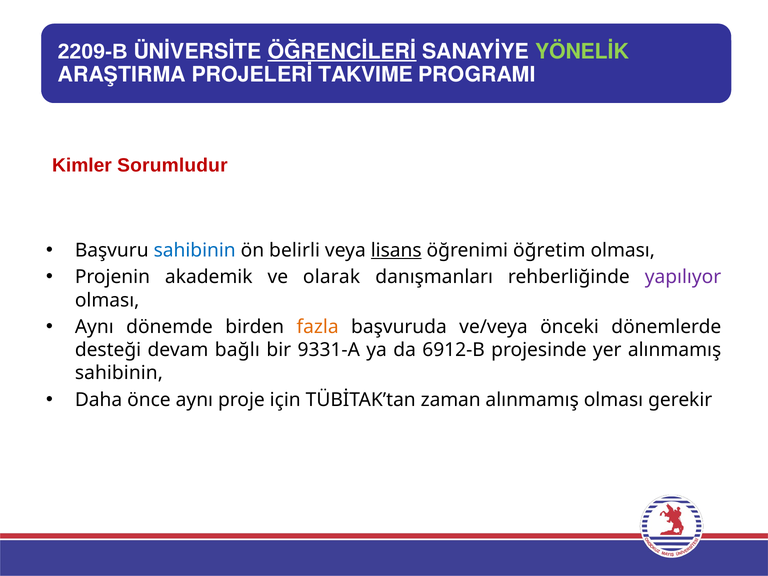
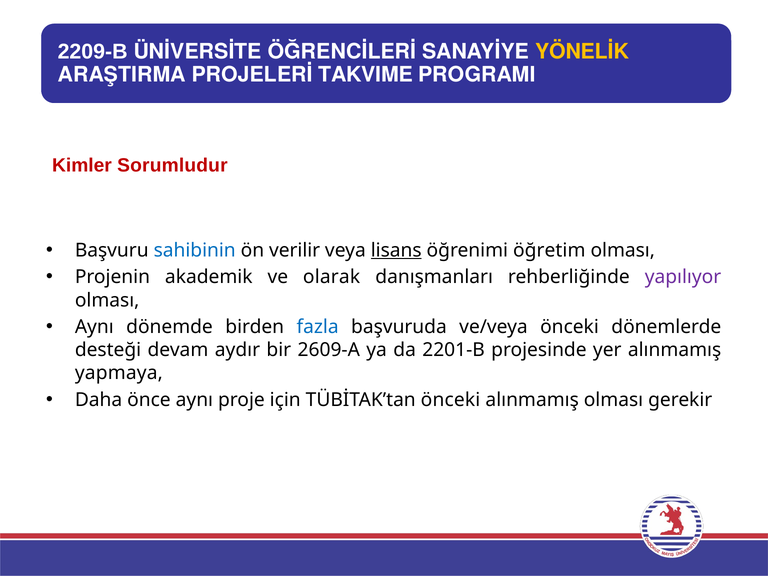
ÖĞRENCİLERİ underline: present -> none
YÖNELİK colour: light green -> yellow
belirli: belirli -> verilir
fazla colour: orange -> blue
bağlı: bağlı -> aydır
9331-A: 9331-A -> 2609-A
6912-B: 6912-B -> 2201-B
sahibinin at (119, 373): sahibinin -> yapmaya
TÜBİTAK’tan zaman: zaman -> önceki
